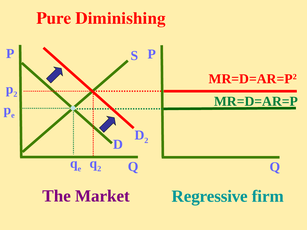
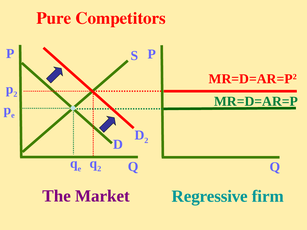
Diminishing: Diminishing -> Competitors
